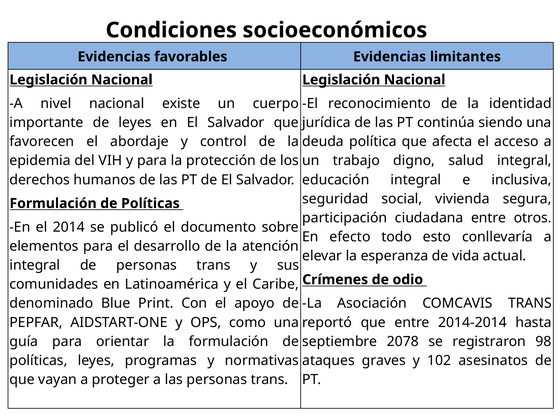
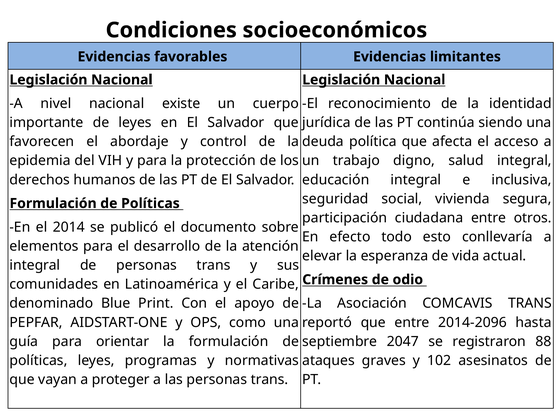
2014-2014: 2014-2014 -> 2014-2096
2078: 2078 -> 2047
98: 98 -> 88
